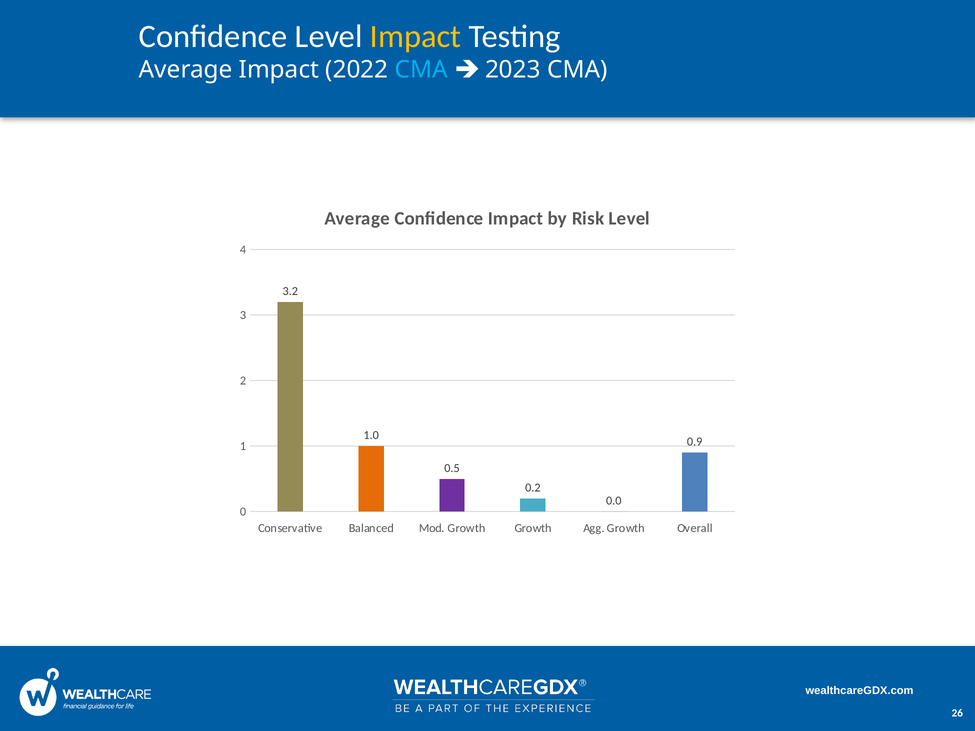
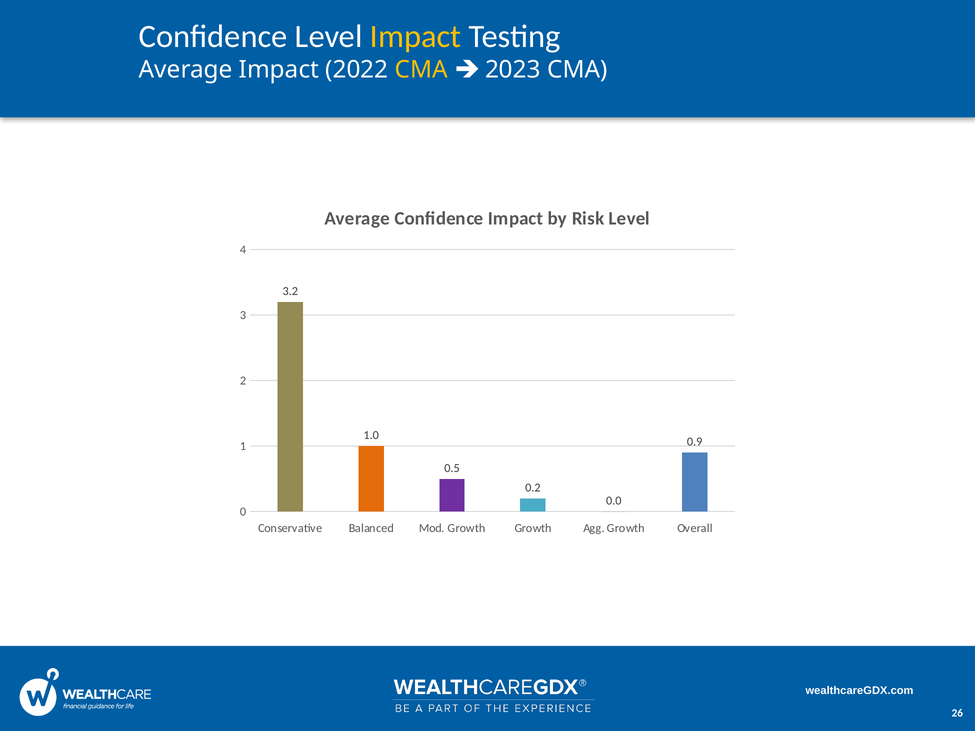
CMA at (421, 70) colour: light blue -> yellow
